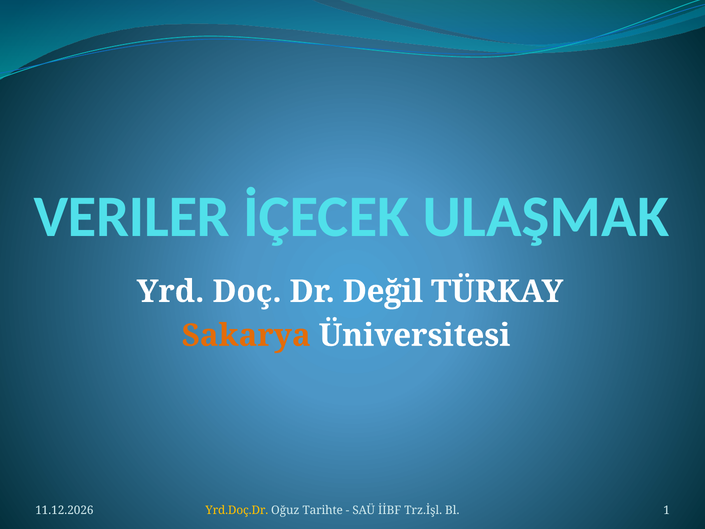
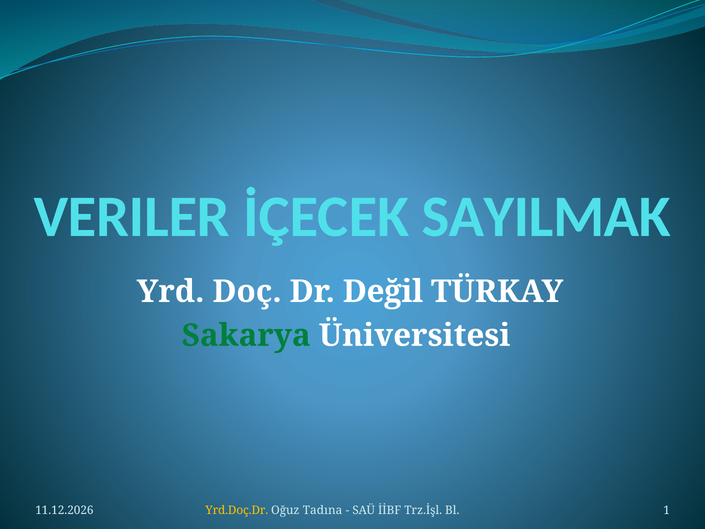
ULAŞMAK: ULAŞMAK -> SAYILMAK
Sakarya colour: orange -> green
Tarihte: Tarihte -> Tadına
